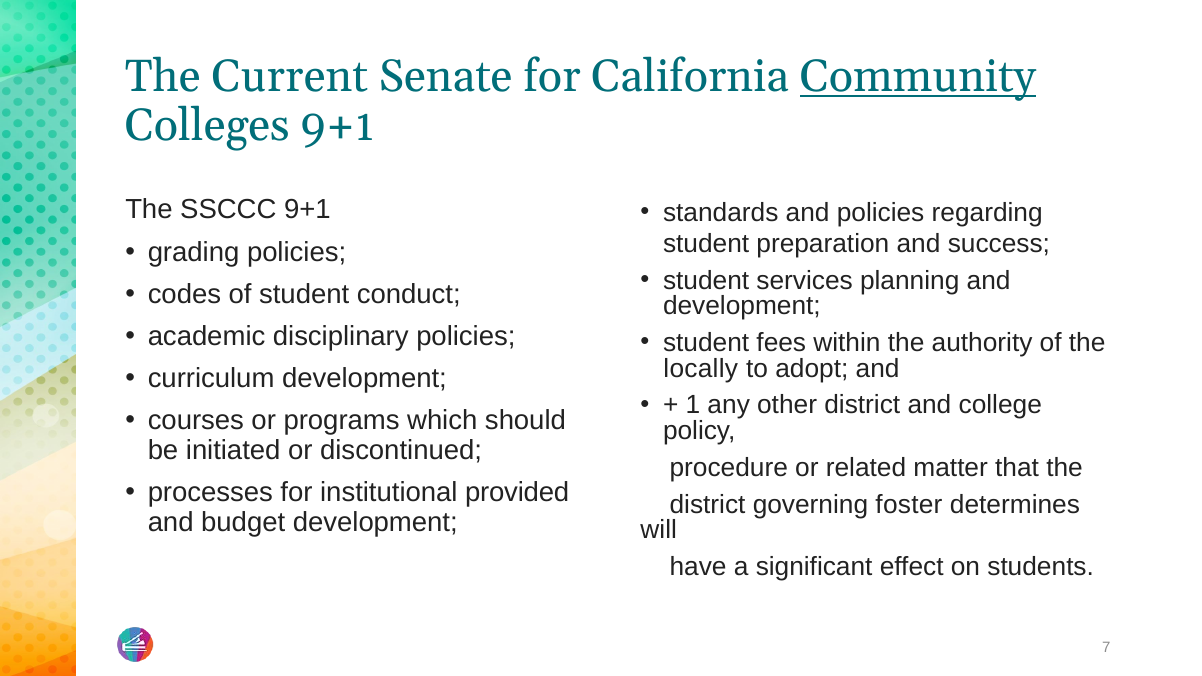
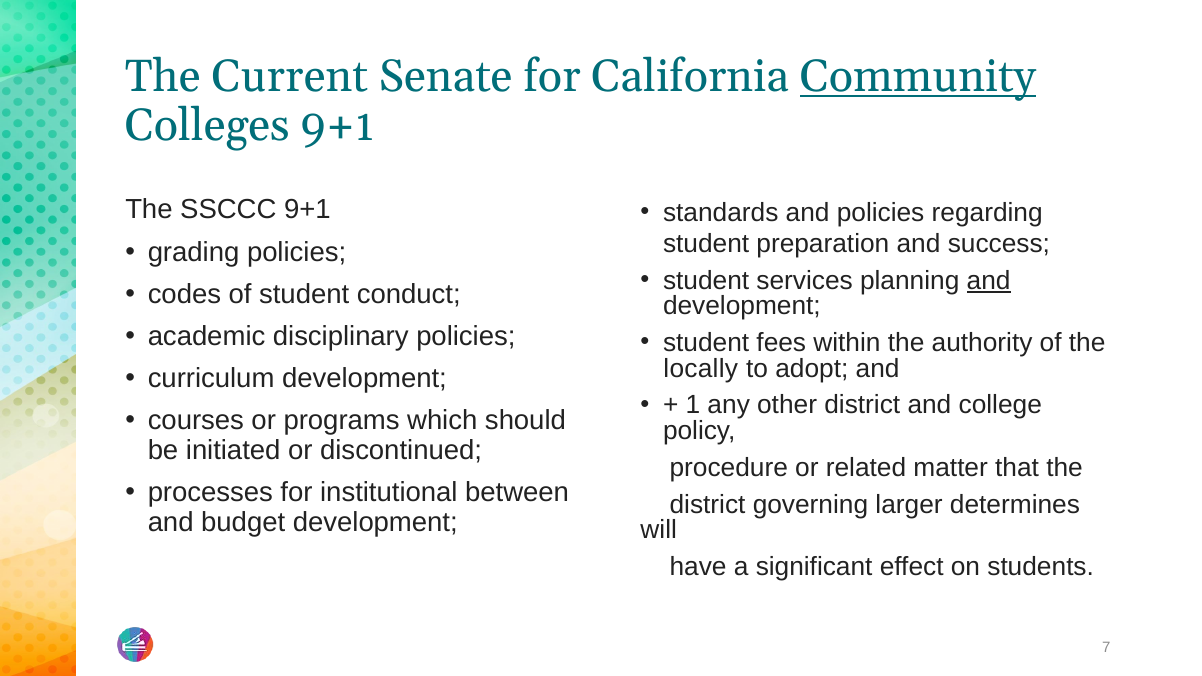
and at (989, 281) underline: none -> present
provided: provided -> between
foster: foster -> larger
